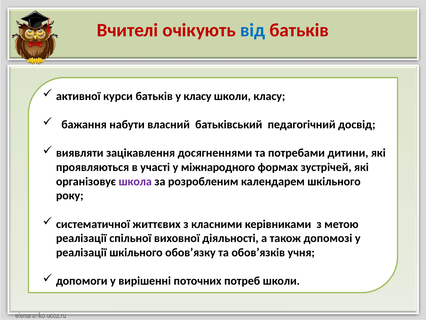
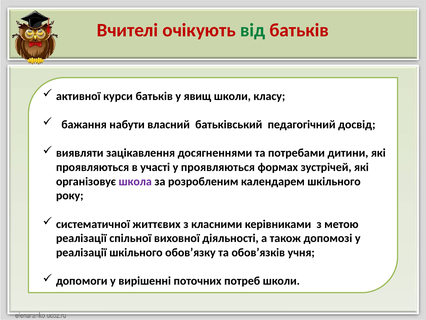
від colour: blue -> green
у класу: класу -> явищ
у міжнародного: міжнародного -> проявляються
